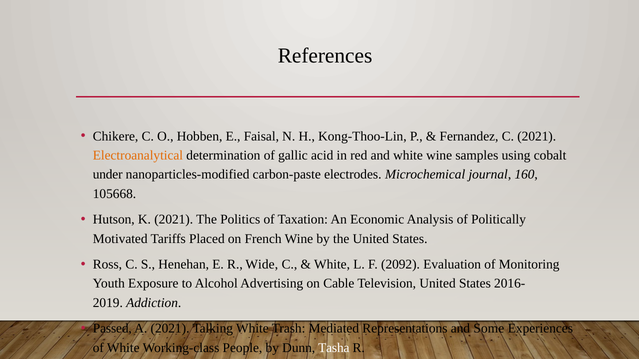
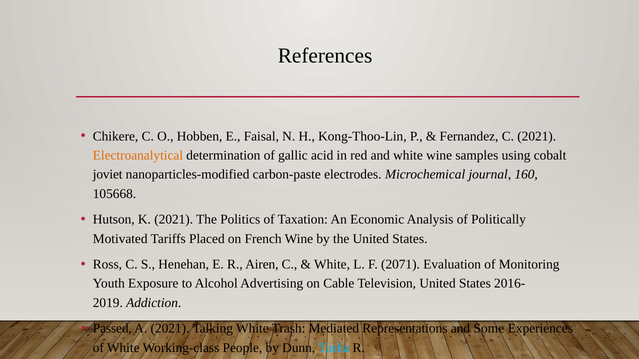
under: under -> joviet
Wide: Wide -> Airen
2092: 2092 -> 2071
Tasha colour: white -> light blue
